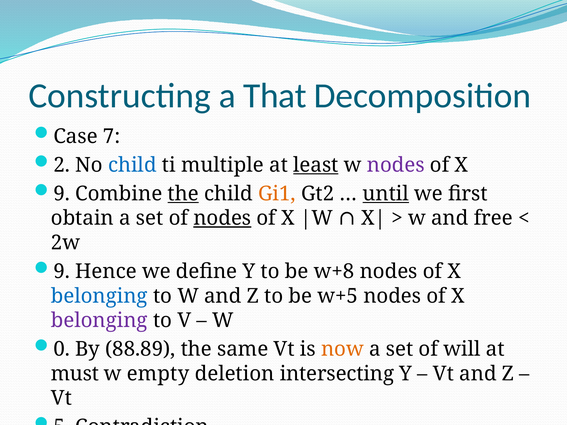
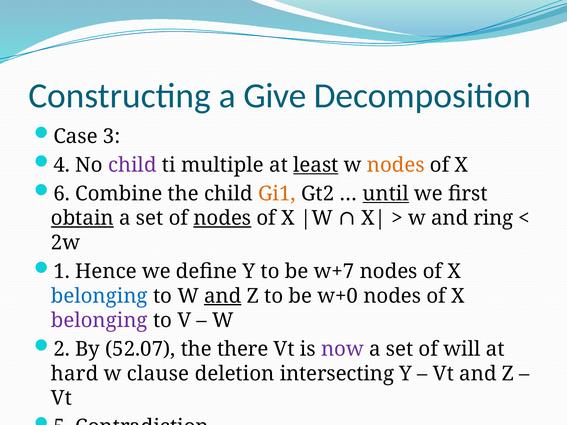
That: That -> Give
7: 7 -> 3
2: 2 -> 4
child at (132, 165) colour: blue -> purple
nodes at (396, 165) colour: purple -> orange
9 at (62, 194): 9 -> 6
the at (183, 194) underline: present -> none
obtain underline: none -> present
free: free -> ring
9 at (62, 272): 9 -> 1
w+8: w+8 -> w+7
and at (223, 296) underline: none -> present
w+5: w+5 -> w+0
0: 0 -> 2
88.89: 88.89 -> 52.07
same: same -> there
now colour: orange -> purple
must: must -> hard
empty: empty -> clause
